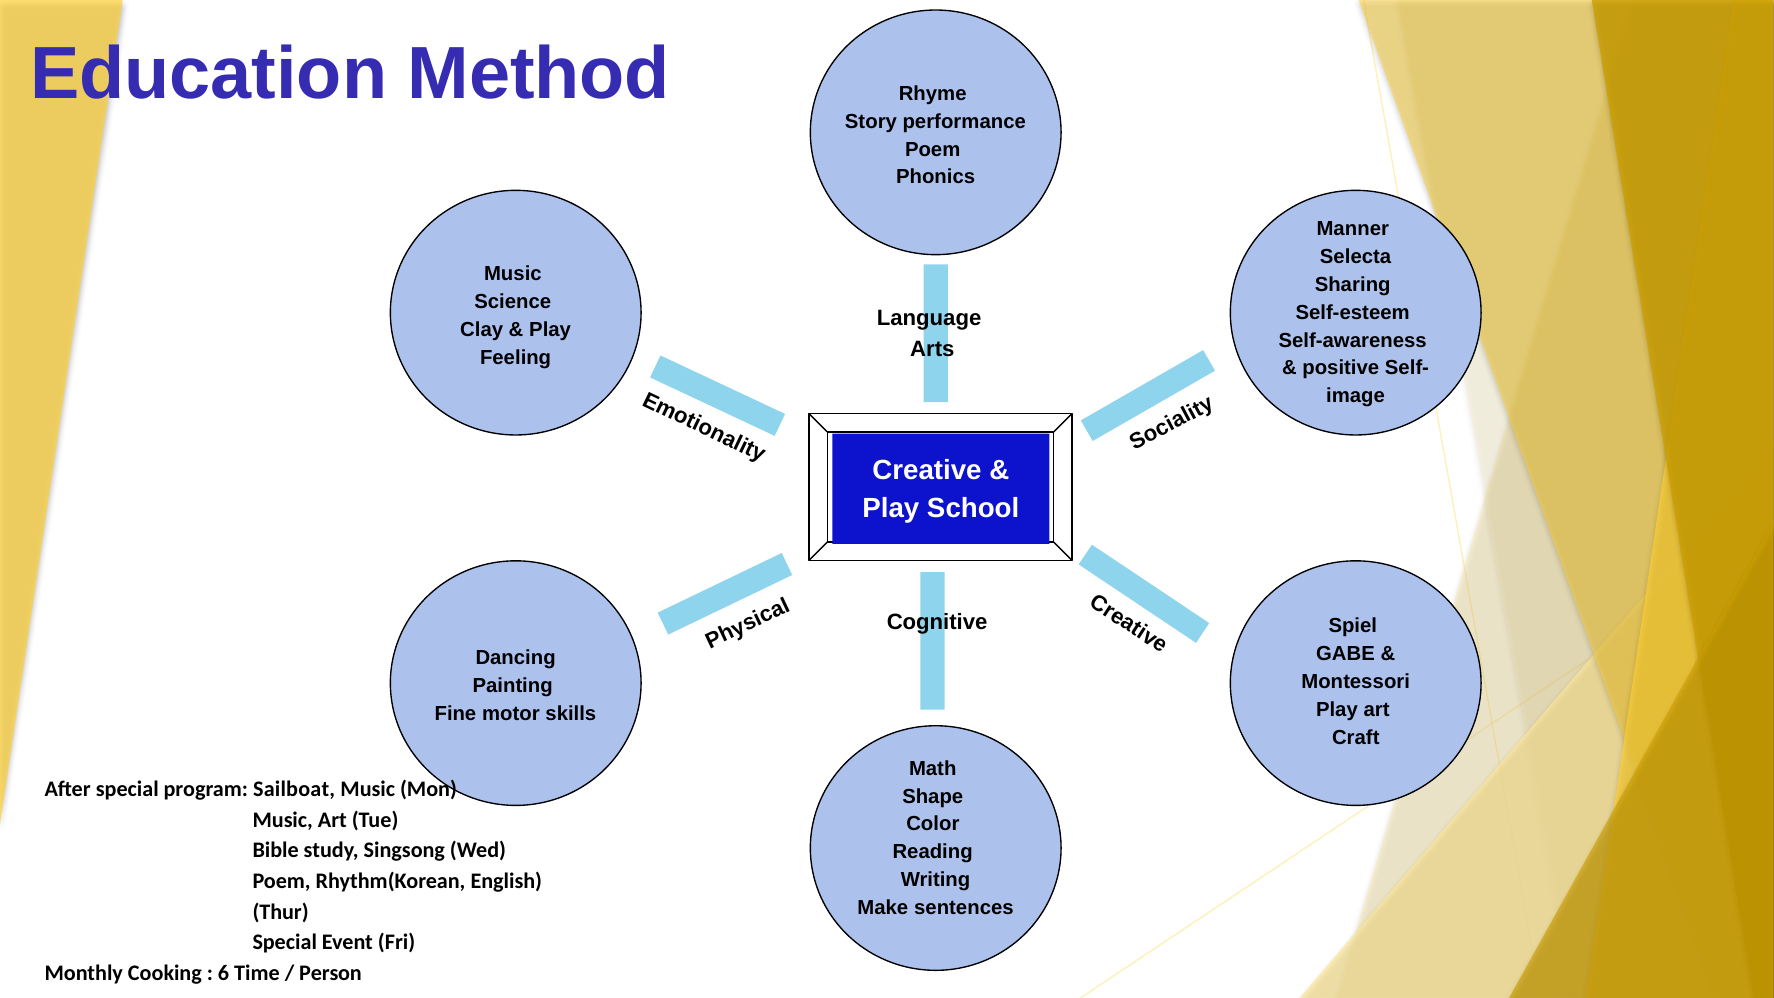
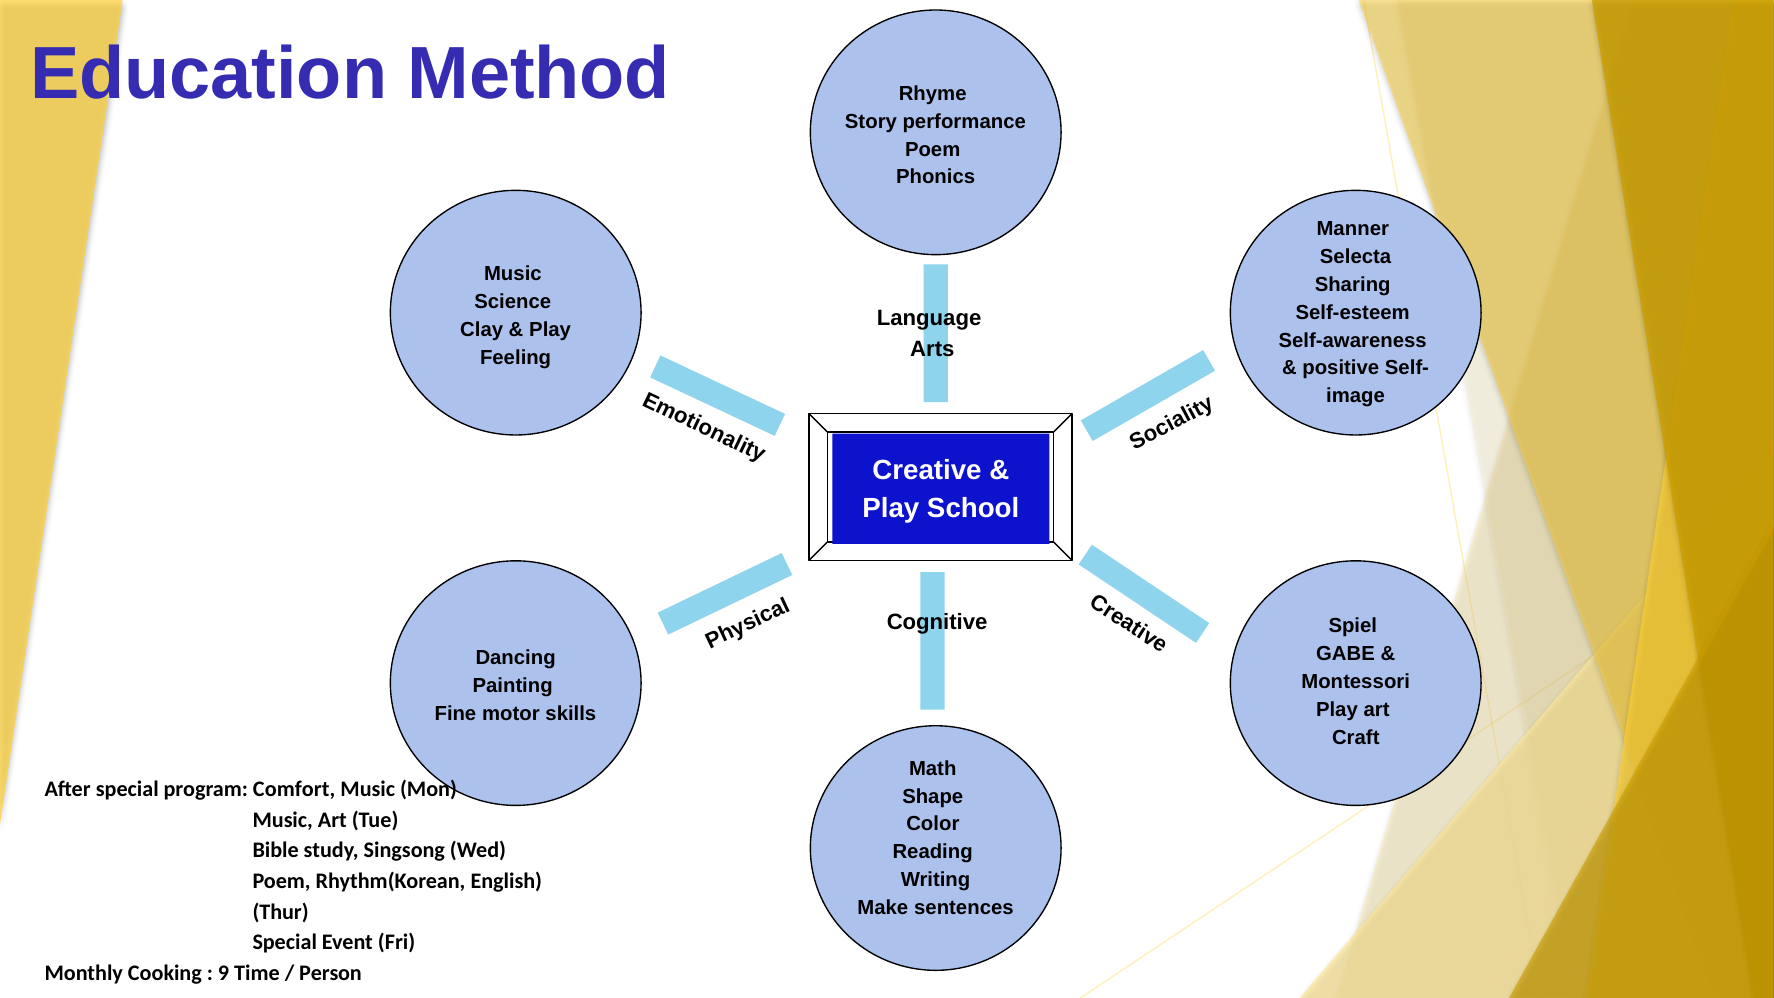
Sailboat: Sailboat -> Comfort
6: 6 -> 9
